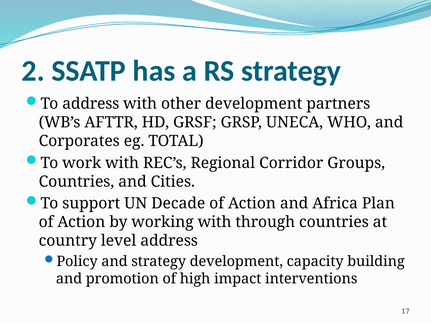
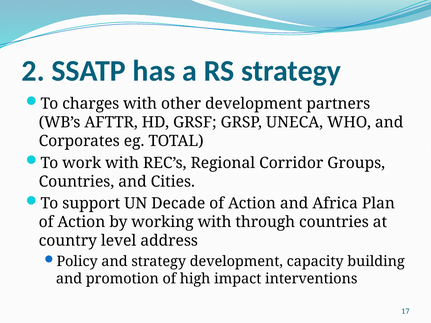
To address: address -> charges
